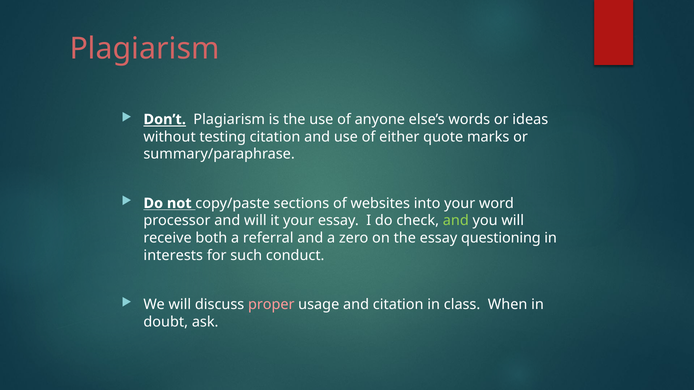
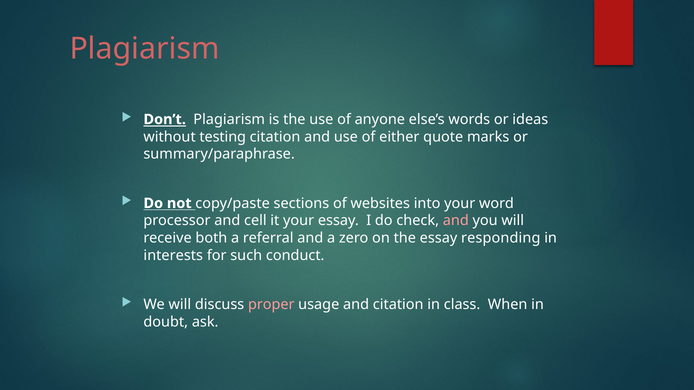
and will: will -> cell
and at (456, 221) colour: light green -> pink
questioning: questioning -> responding
